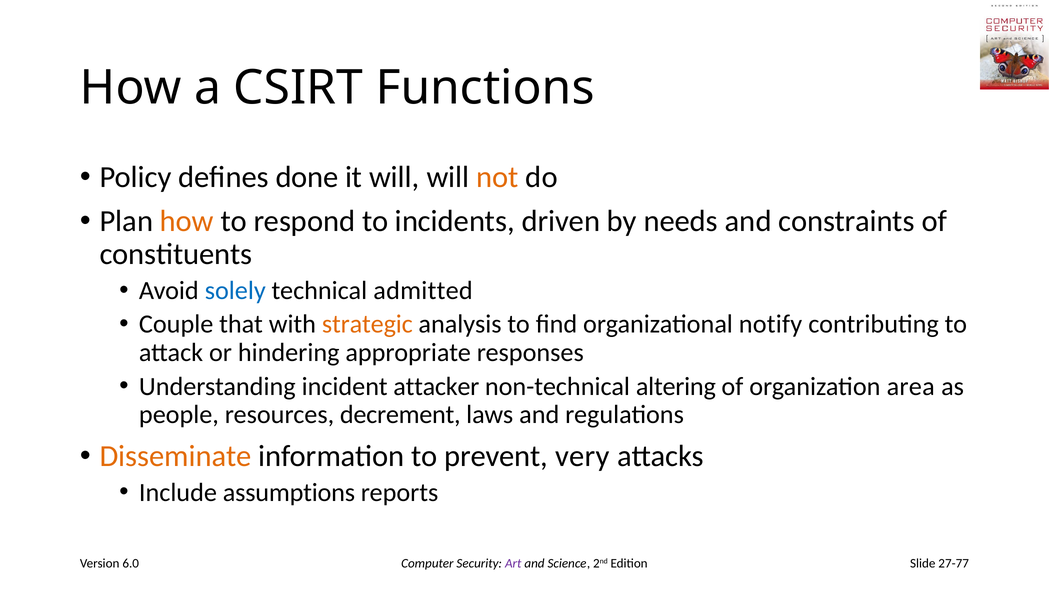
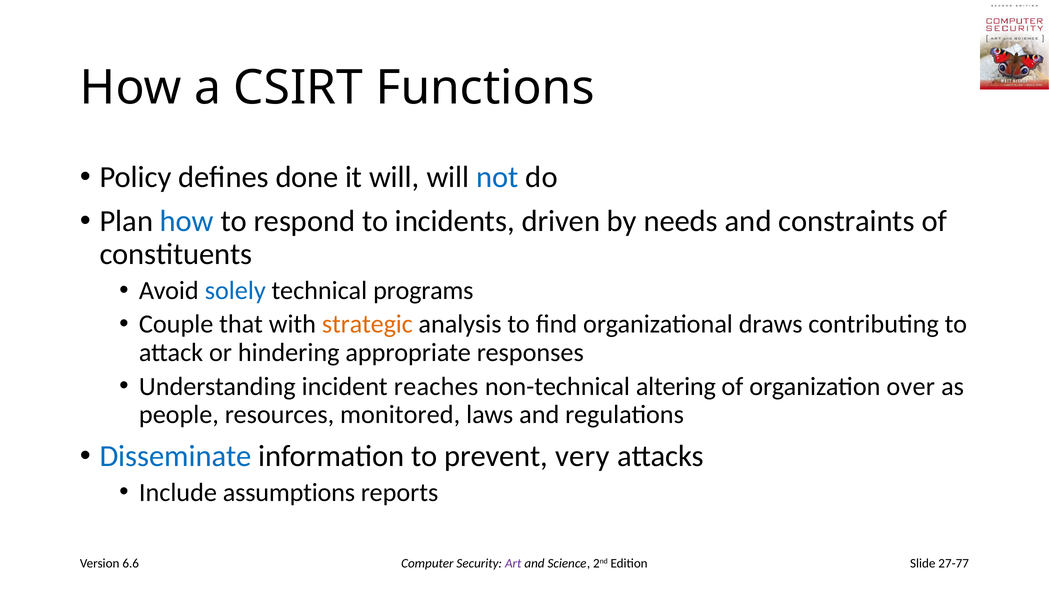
not colour: orange -> blue
how at (187, 221) colour: orange -> blue
admitted: admitted -> programs
notify: notify -> draws
attacker: attacker -> reaches
area: area -> over
decrement: decrement -> monitored
Disseminate colour: orange -> blue
6.0: 6.0 -> 6.6
